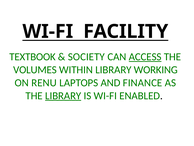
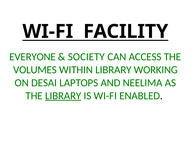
TEXTBOOK: TEXTBOOK -> EVERYONE
ACCESS underline: present -> none
RENU: RENU -> DESAI
FINANCE: FINANCE -> NEELIMA
